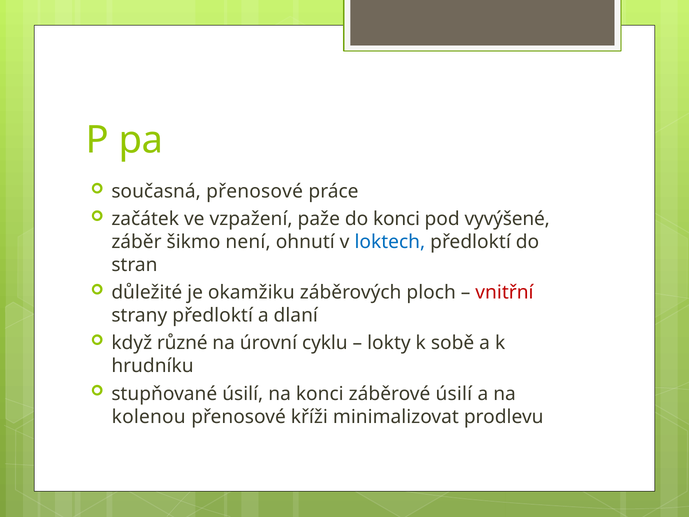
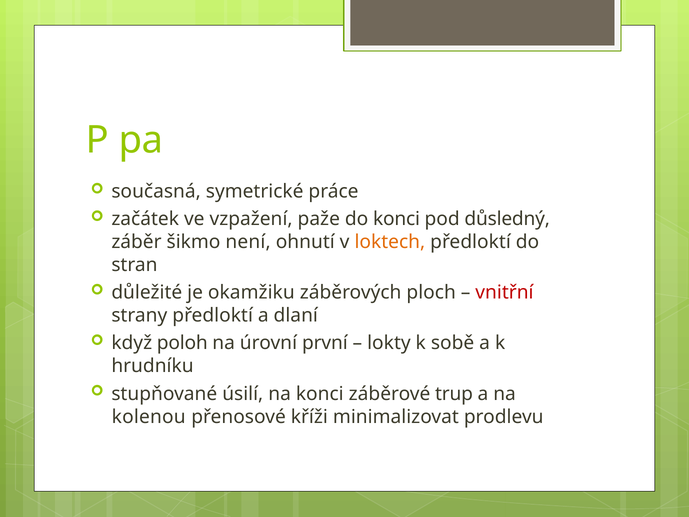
současná přenosové: přenosové -> symetrické
vyvýšené: vyvýšené -> důsledný
loktech colour: blue -> orange
různé: různé -> poloh
cyklu: cyklu -> první
záběrové úsilí: úsilí -> trup
